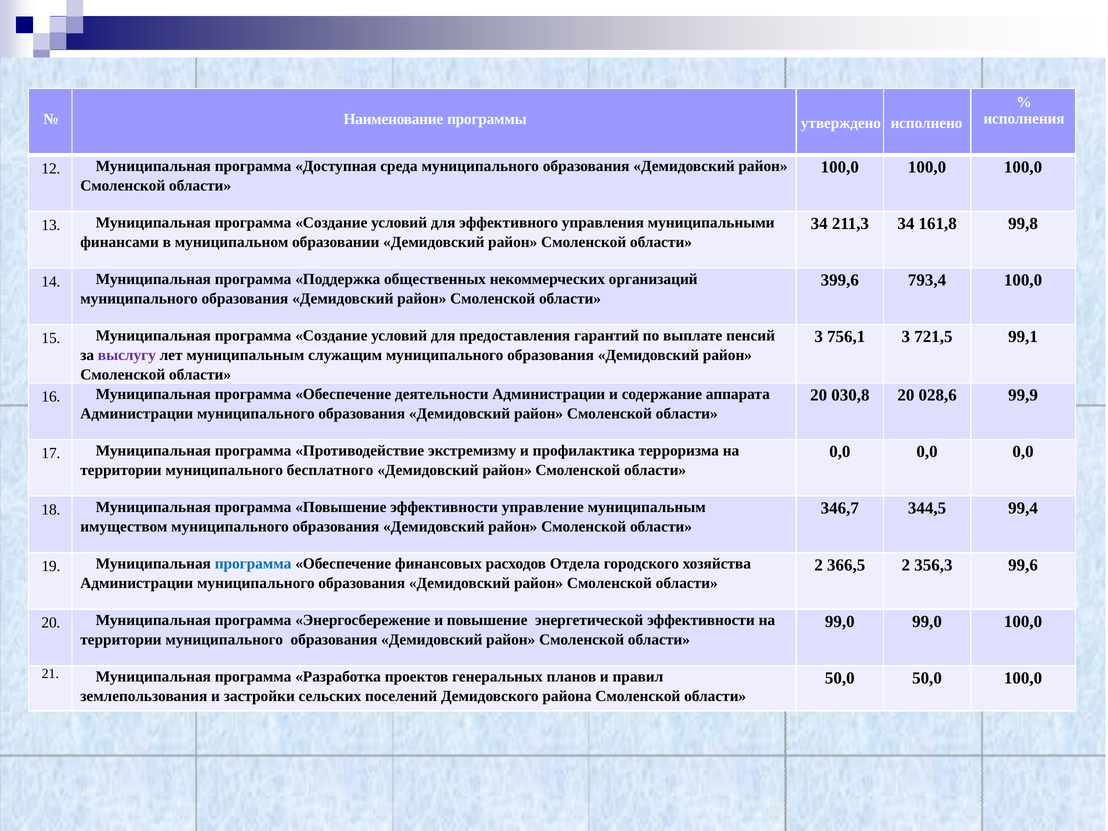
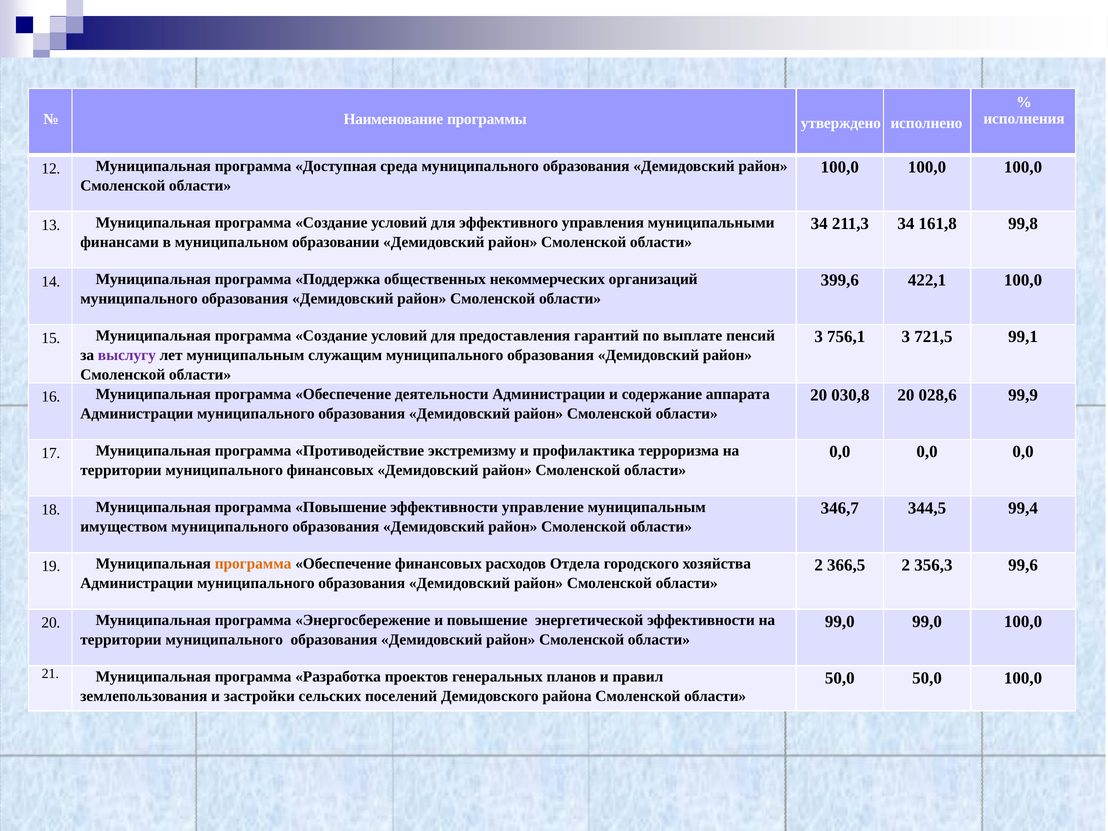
793,4: 793,4 -> 422,1
муниципального бесплатного: бесплатного -> финансовых
программа at (253, 564) colour: blue -> orange
